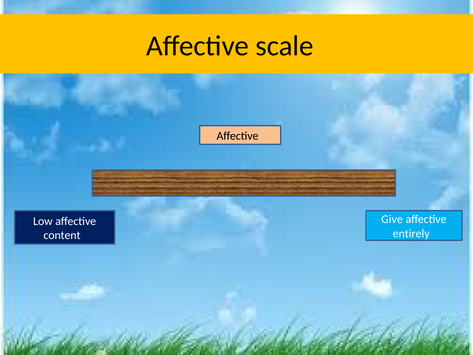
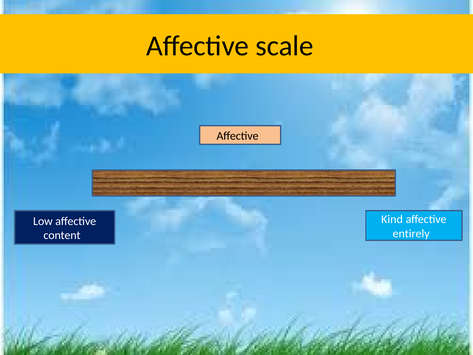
Give: Give -> Kind
